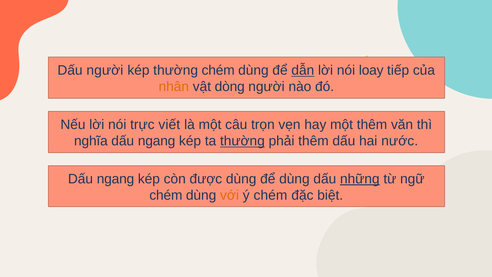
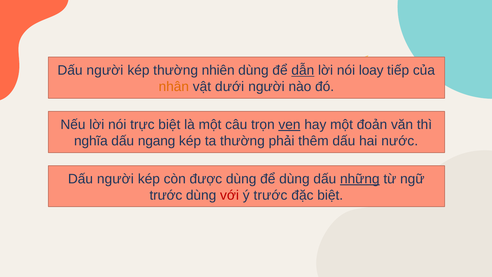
thường chém: chém -> nhiên
dòng: dòng -> dưới
trực viết: viết -> biệt
vẹn underline: none -> present
một thêm: thêm -> đoản
thường at (242, 141) underline: present -> none
ngang at (116, 179): ngang -> người
chém at (166, 195): chém -> trước
với colour: orange -> red
ý chém: chém -> trước
